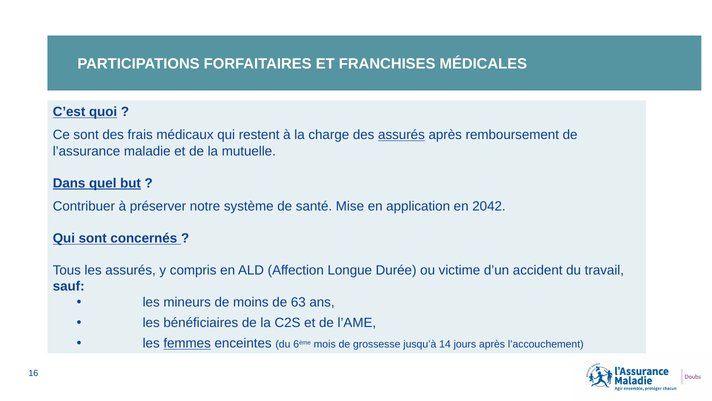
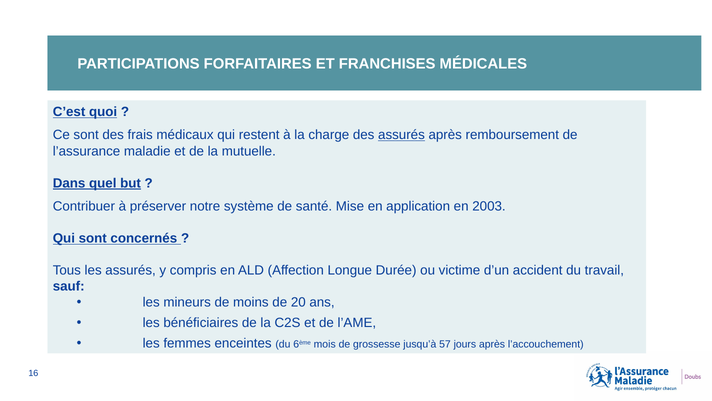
2042: 2042 -> 2003
63: 63 -> 20
femmes underline: present -> none
14: 14 -> 57
